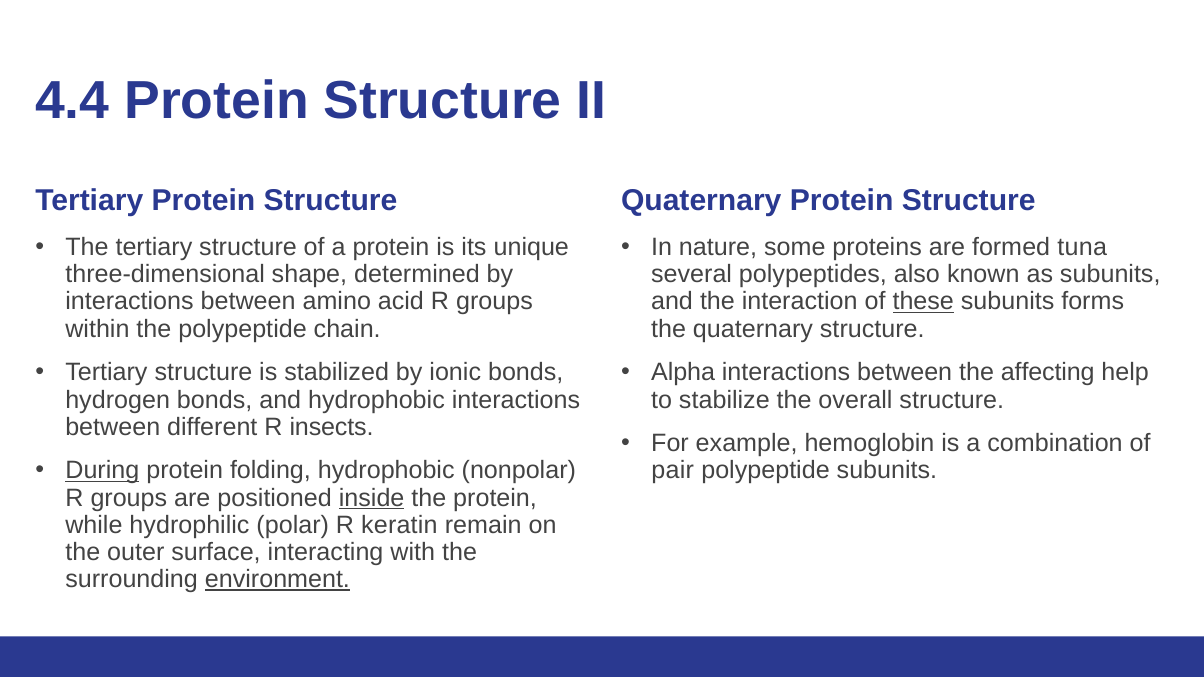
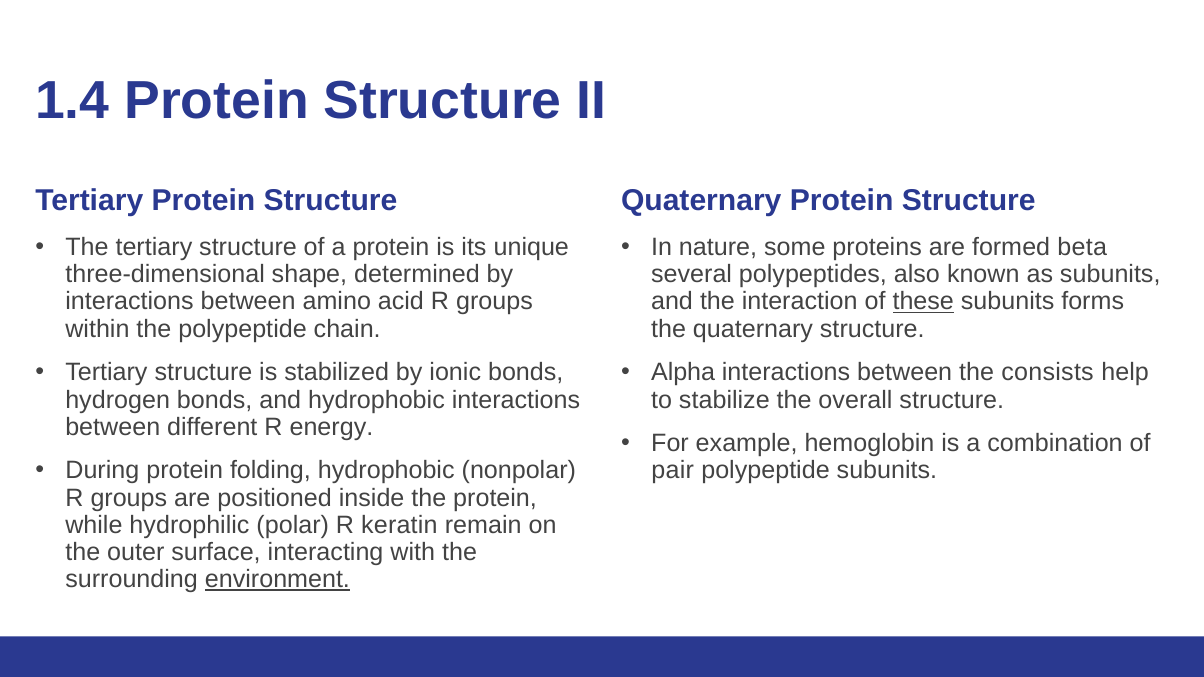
4.4: 4.4 -> 1.4
tuna: tuna -> beta
affecting: affecting -> consists
insects: insects -> energy
During underline: present -> none
inside underline: present -> none
